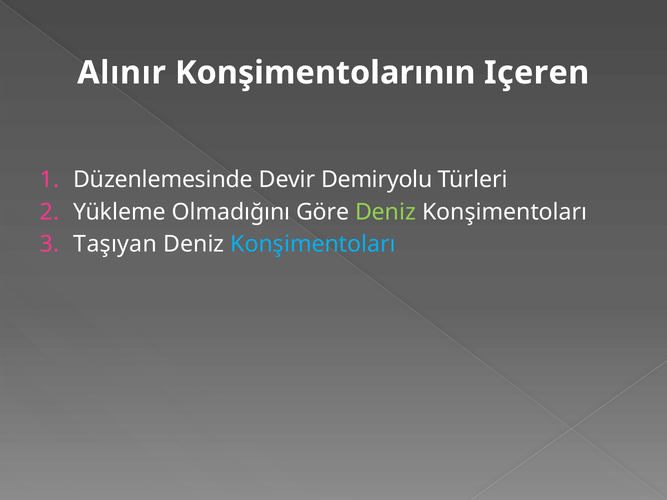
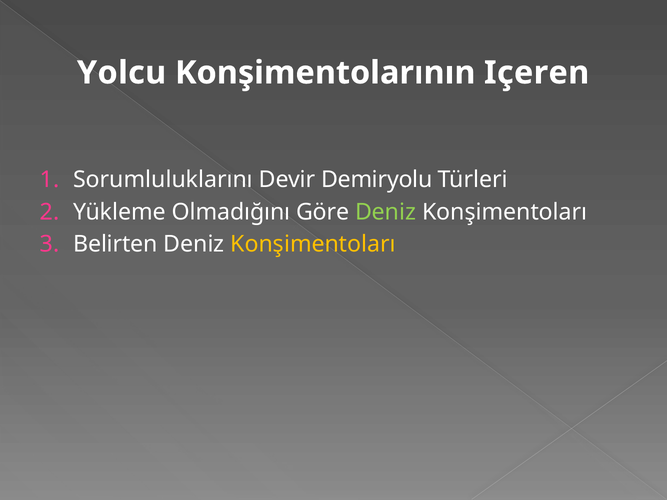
Alınır: Alınır -> Yolcu
Düzenlemesinde: Düzenlemesinde -> Sorumluluklarını
Taşıyan: Taşıyan -> Belirten
Konşimentoları at (313, 244) colour: light blue -> yellow
